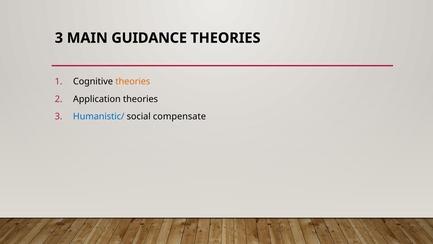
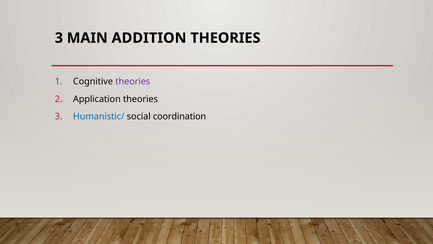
GUIDANCE: GUIDANCE -> ADDITION
theories at (133, 81) colour: orange -> purple
compensate: compensate -> coordination
